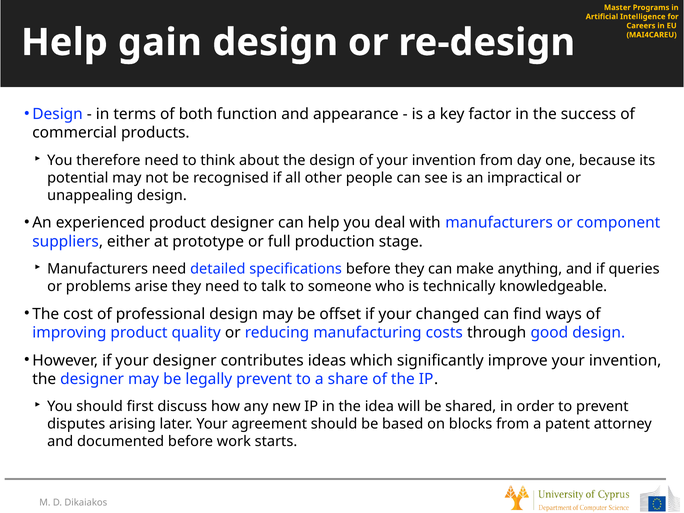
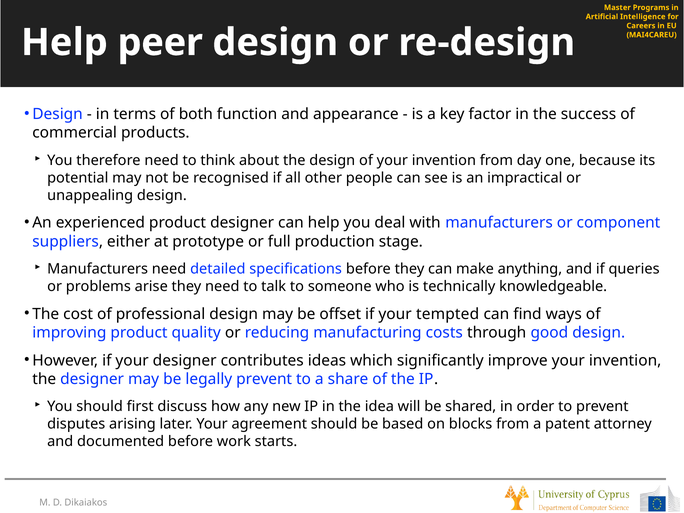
gain: gain -> peer
changed: changed -> tempted
